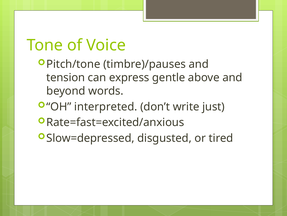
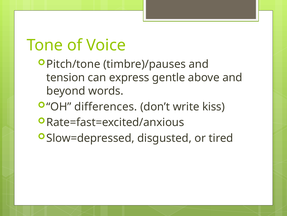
interpreted: interpreted -> differences
just: just -> kiss
